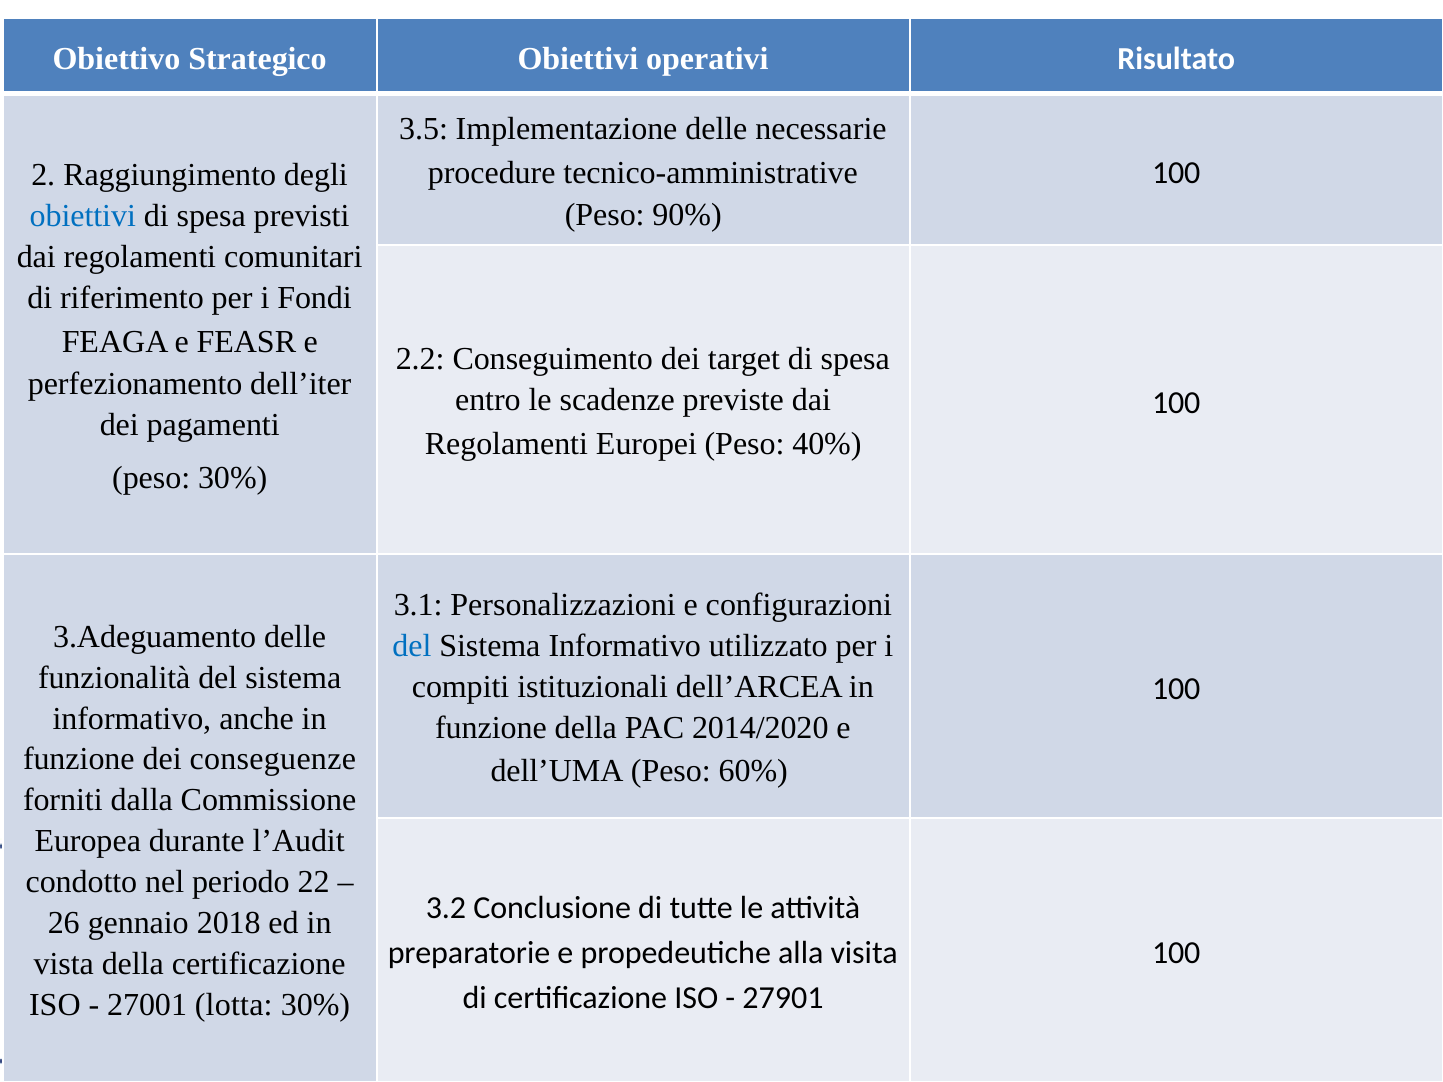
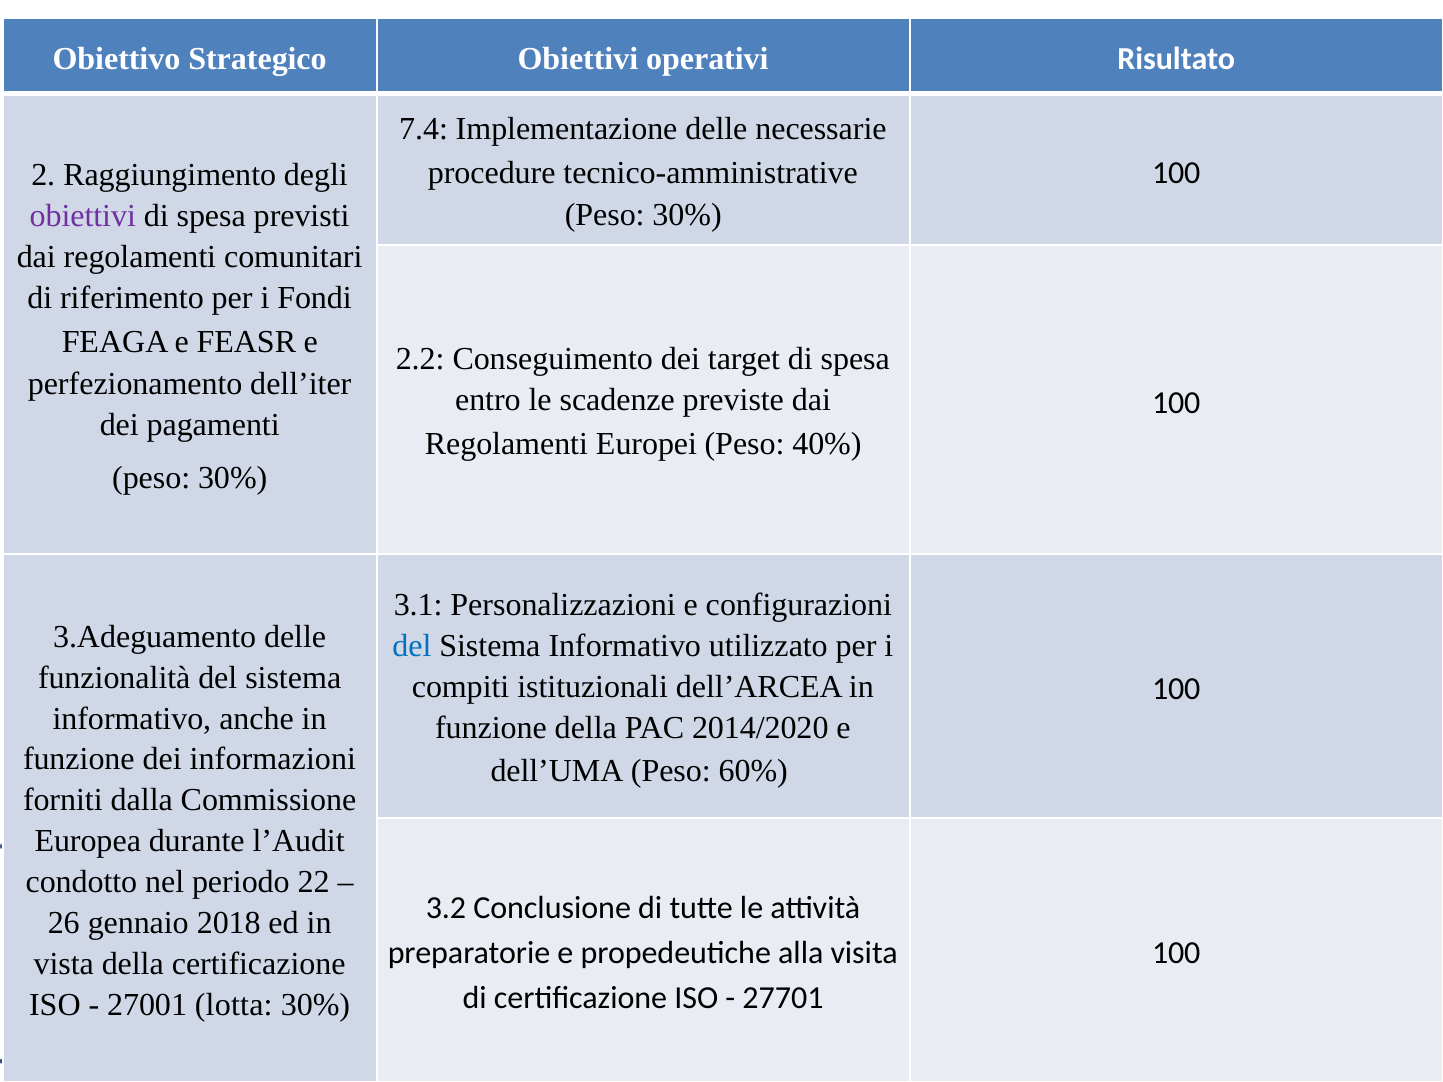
3.5: 3.5 -> 7.4
90% at (687, 215): 90% -> 30%
obiettivi at (83, 216) colour: blue -> purple
conseguenze: conseguenze -> informazioni
27901: 27901 -> 27701
